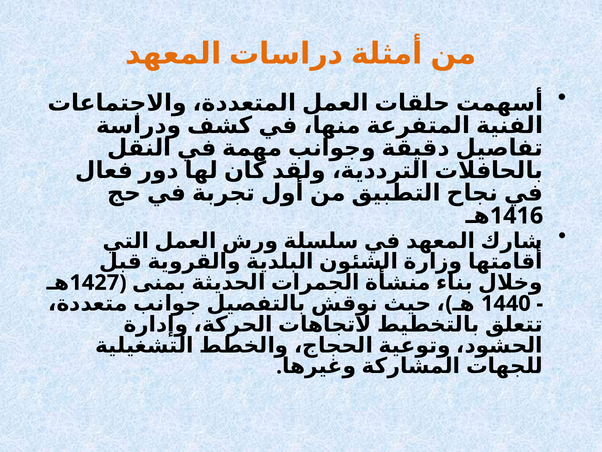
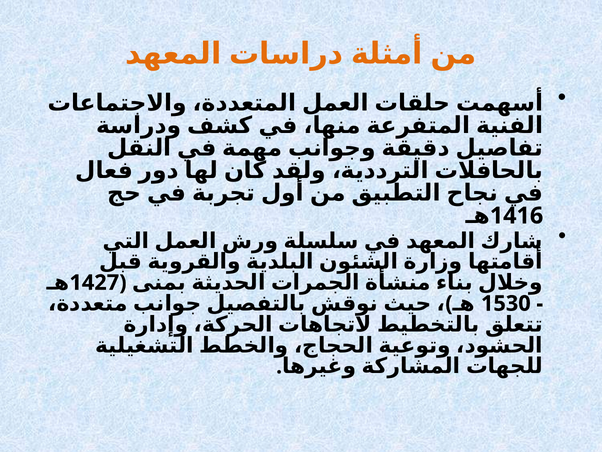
1440: 1440 -> 1530
